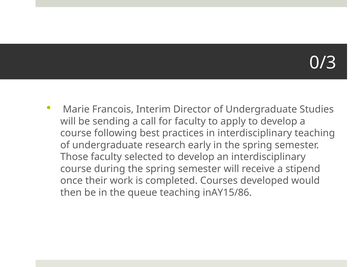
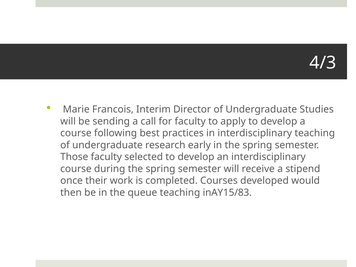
0/3: 0/3 -> 4/3
inAY15/86: inAY15/86 -> inAY15/83
